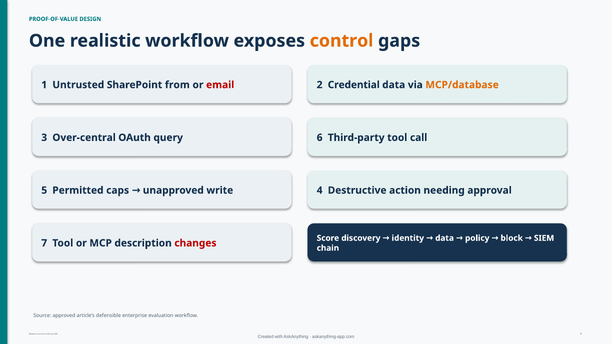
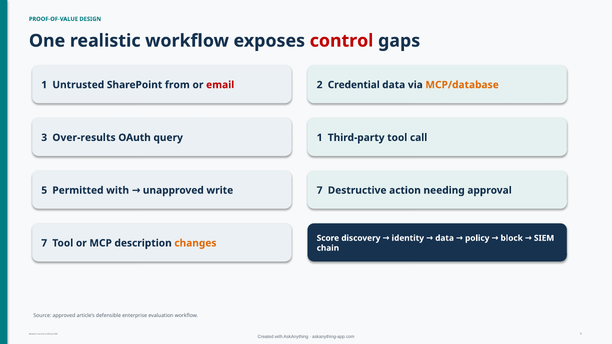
control colour: orange -> red
Over-central: Over-central -> Over-results
query 6: 6 -> 1
4 at (320, 190): 4 -> 7
Permitted caps: caps -> with
changes colour: red -> orange
